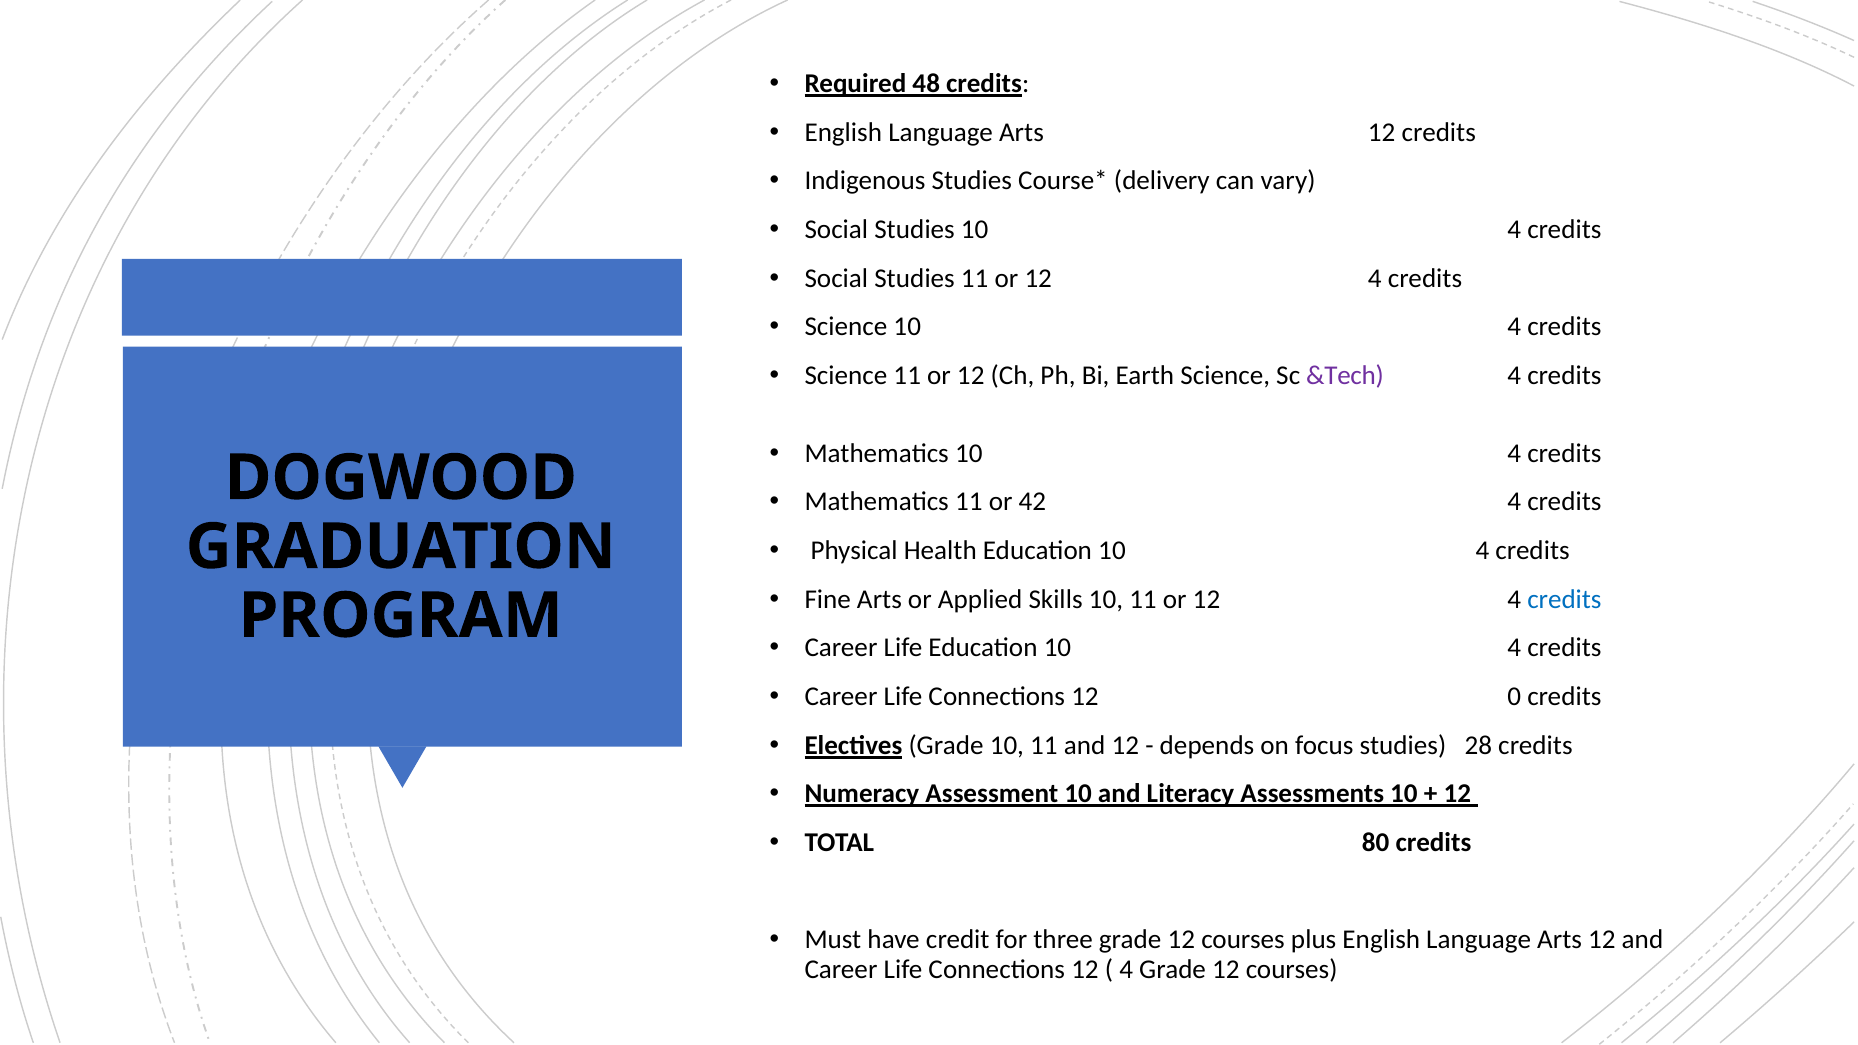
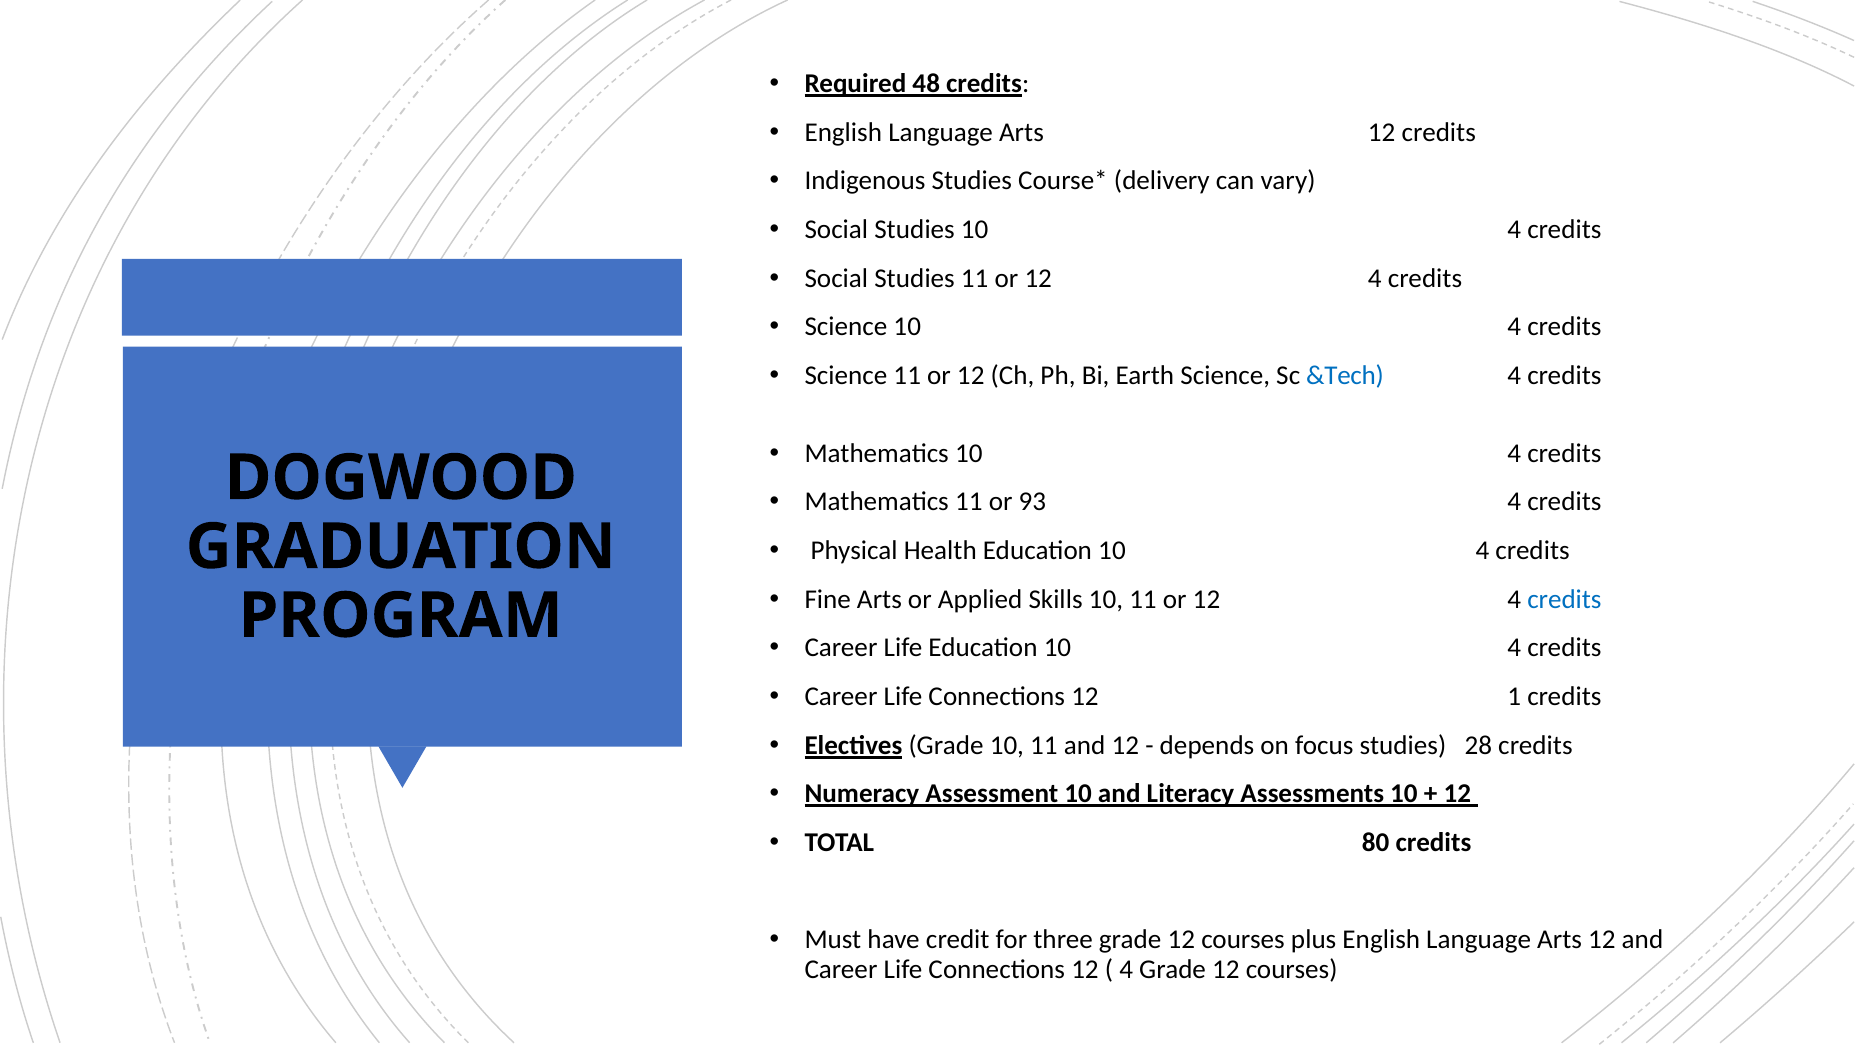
&Tech colour: purple -> blue
42: 42 -> 93
0: 0 -> 1
